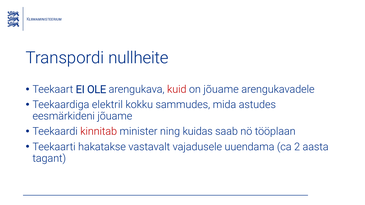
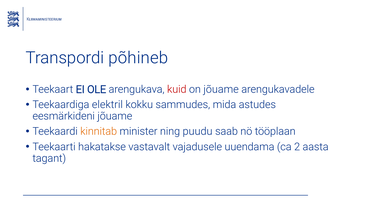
nullheite: nullheite -> põhineb
kinnitab colour: red -> orange
kuidas: kuidas -> puudu
